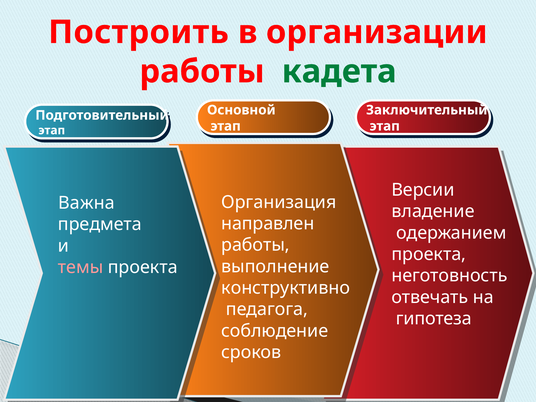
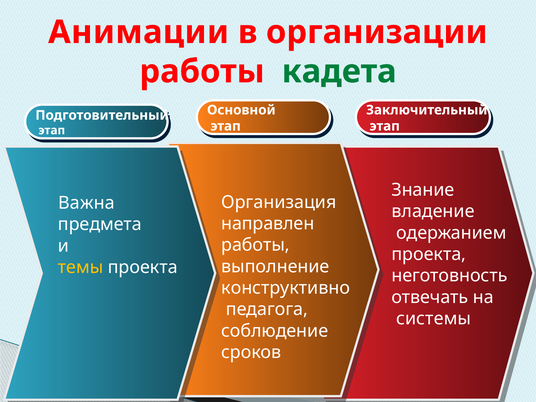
Построить: Построить -> Анимации
Версии: Версии -> Знание
темы colour: pink -> yellow
гипотеза: гипотеза -> системы
